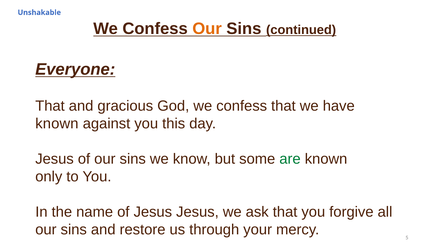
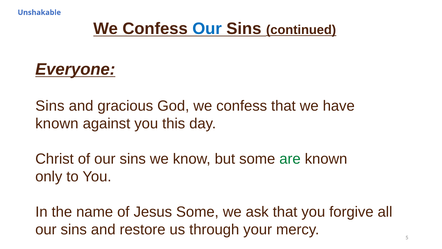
Our at (207, 29) colour: orange -> blue
That at (50, 106): That -> Sins
Jesus at (55, 159): Jesus -> Christ
Jesus Jesus: Jesus -> Some
